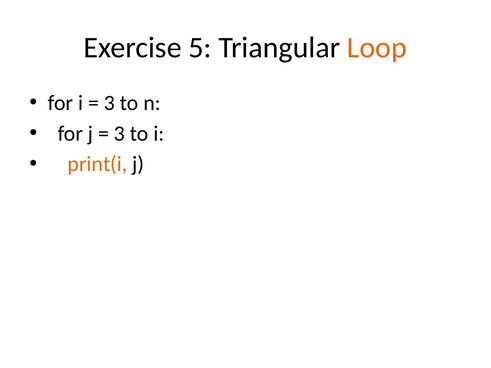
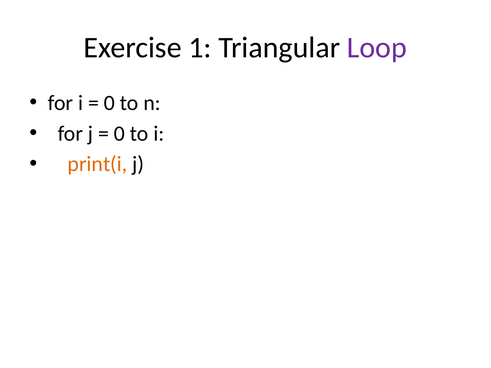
5: 5 -> 1
Loop colour: orange -> purple
3 at (109, 103): 3 -> 0
3 at (119, 134): 3 -> 0
